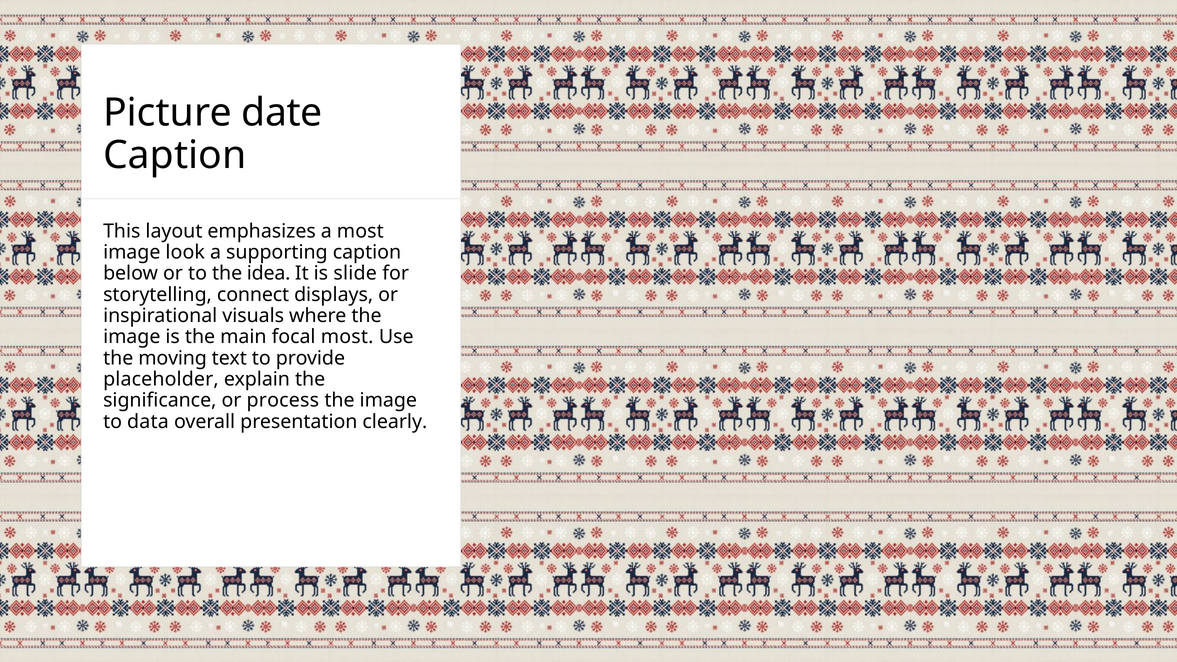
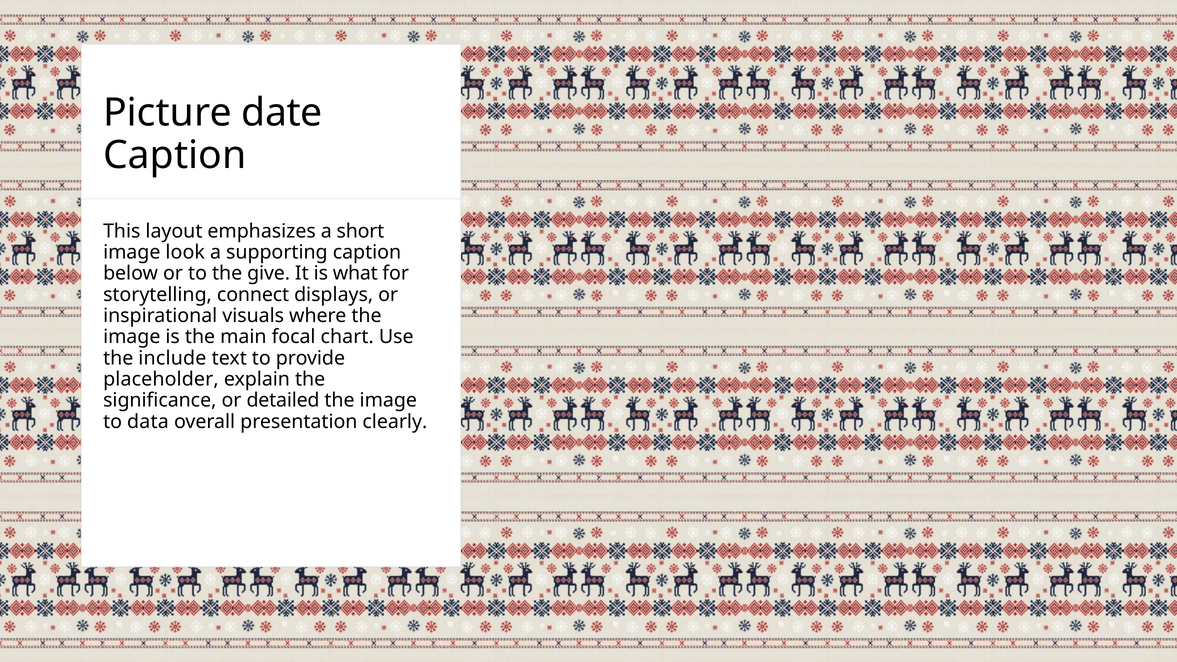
a most: most -> short
idea: idea -> give
slide: slide -> what
focal most: most -> chart
moving: moving -> include
process: process -> detailed
